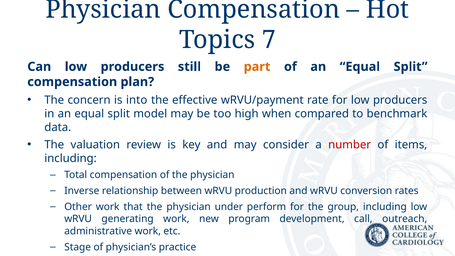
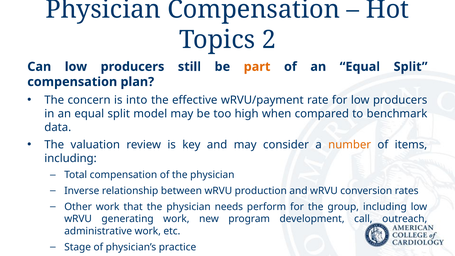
7: 7 -> 2
number colour: red -> orange
under: under -> needs
